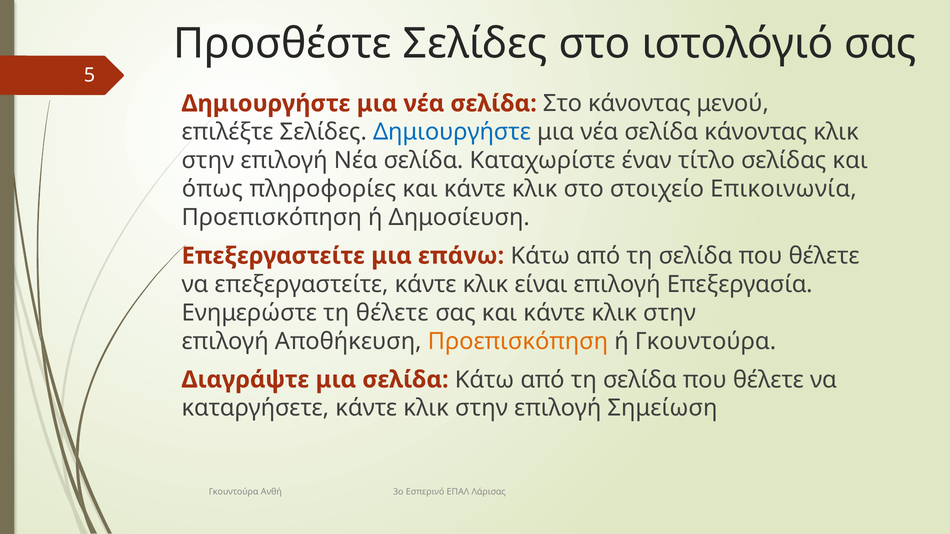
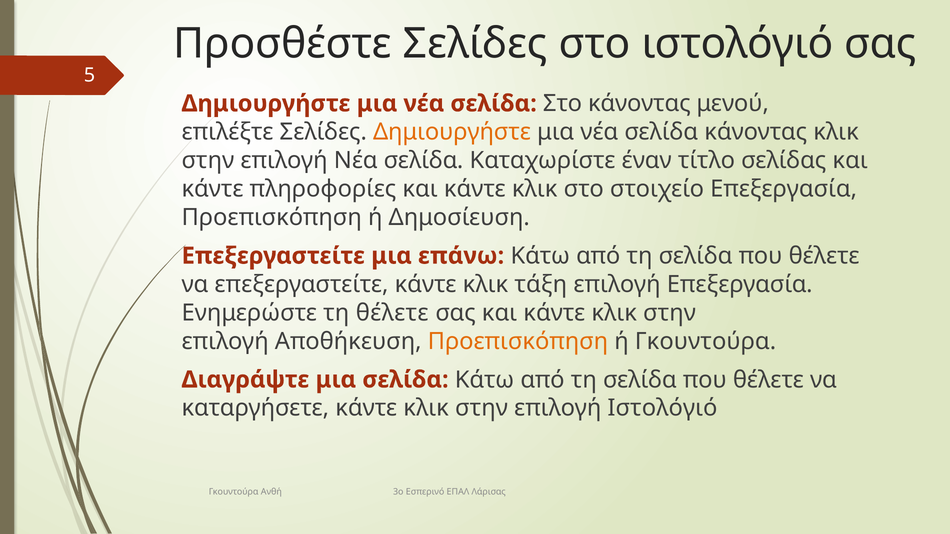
Δημιουργήστε at (452, 132) colour: blue -> orange
όπως at (212, 189): όπως -> κάντε
στοιχείο Επικοινωνία: Επικοινωνία -> Επεξεργασία
είναι: είναι -> τάξη
επιλογή Σημείωση: Σημείωση -> Ιστολόγιό
